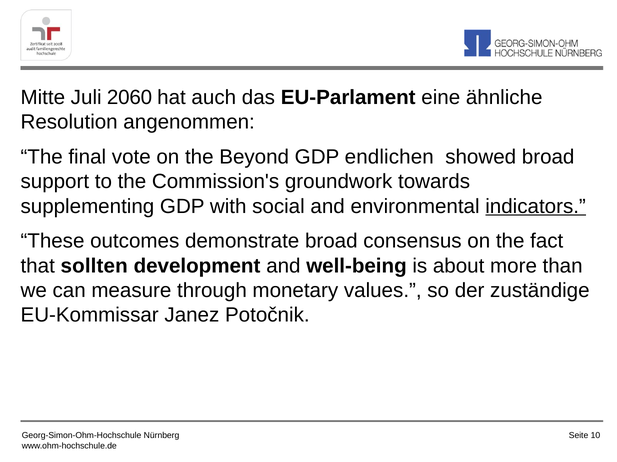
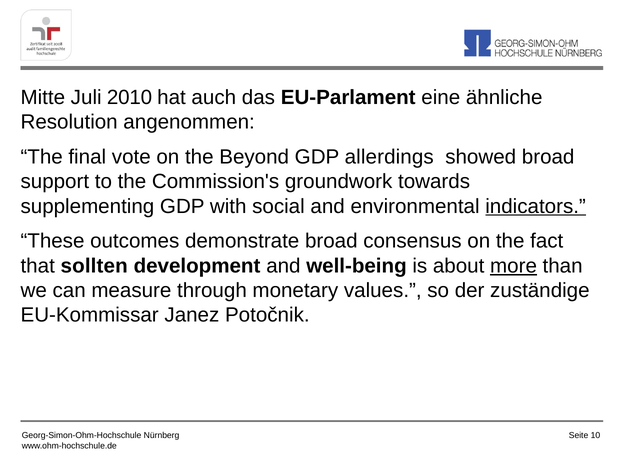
2060: 2060 -> 2010
endlichen: endlichen -> allerdings
more underline: none -> present
